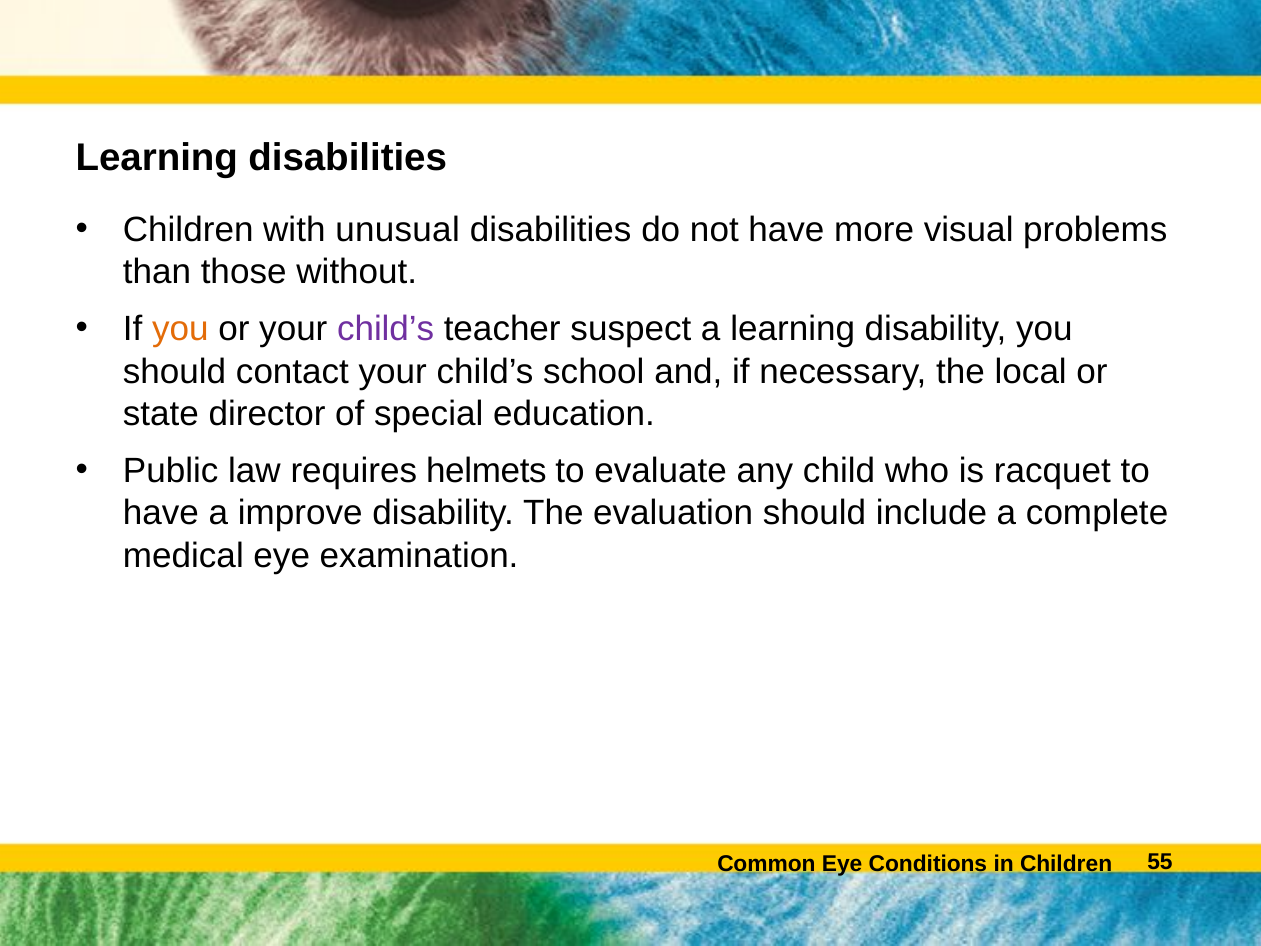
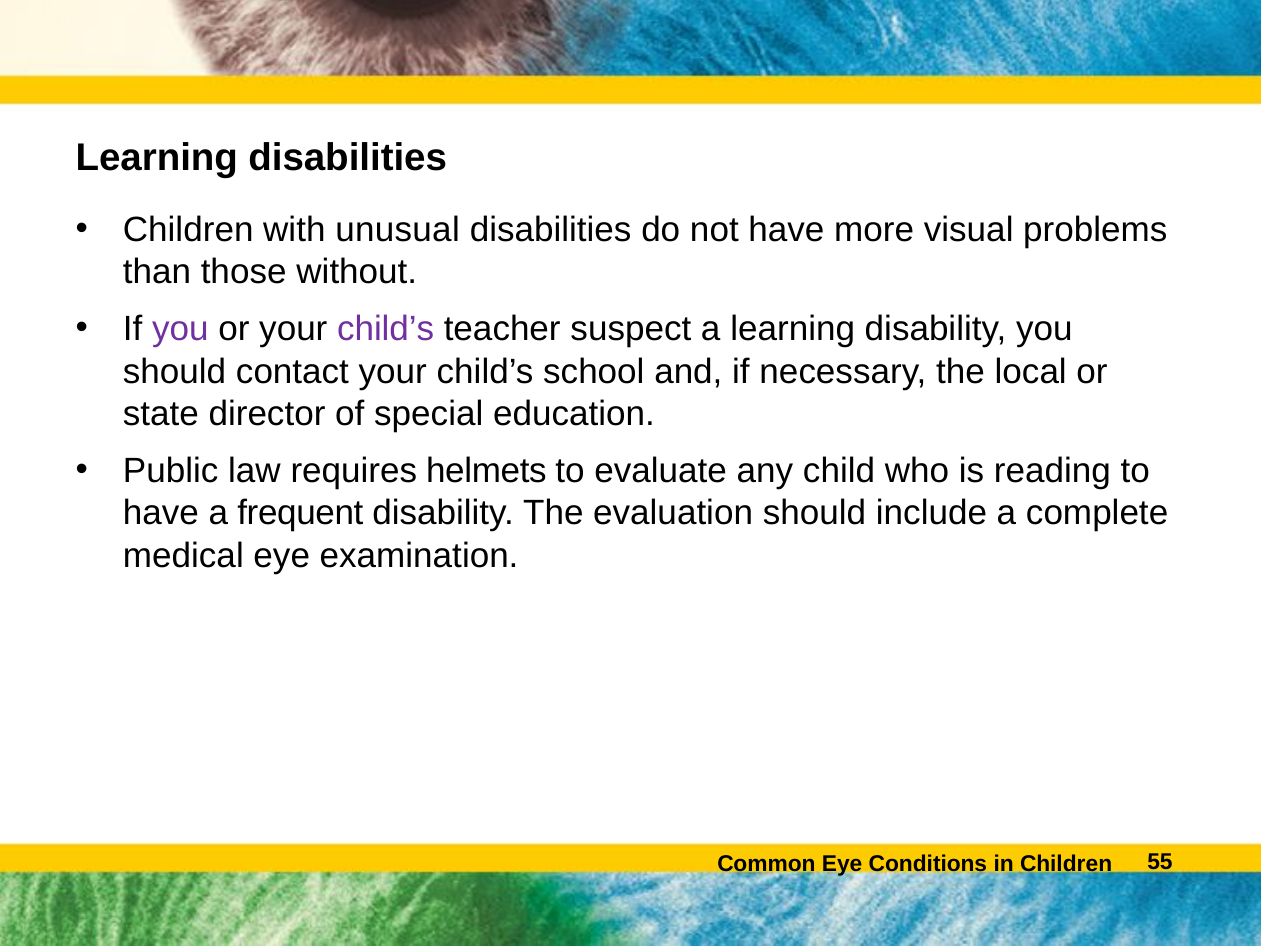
you at (180, 329) colour: orange -> purple
racquet: racquet -> reading
improve: improve -> frequent
